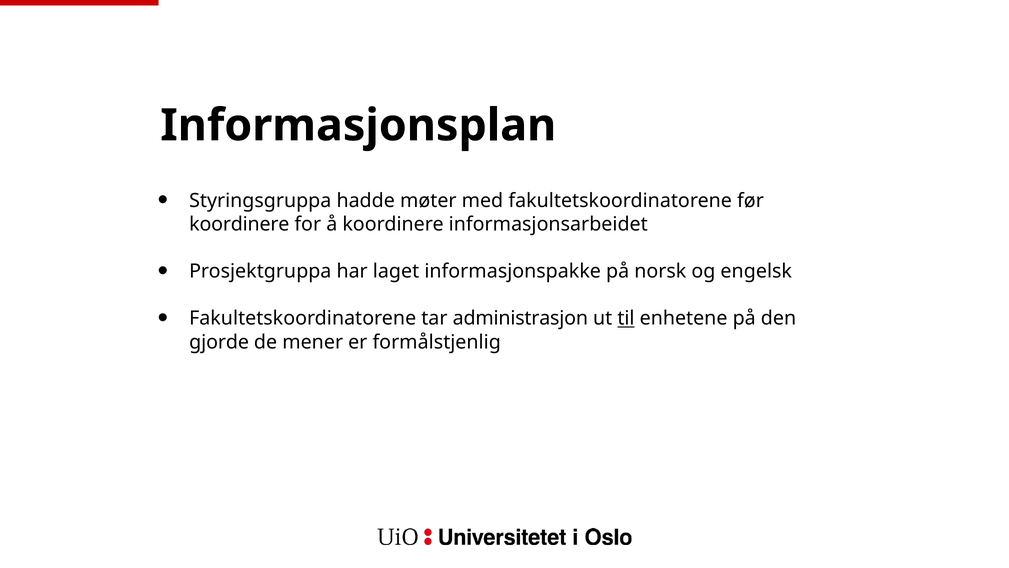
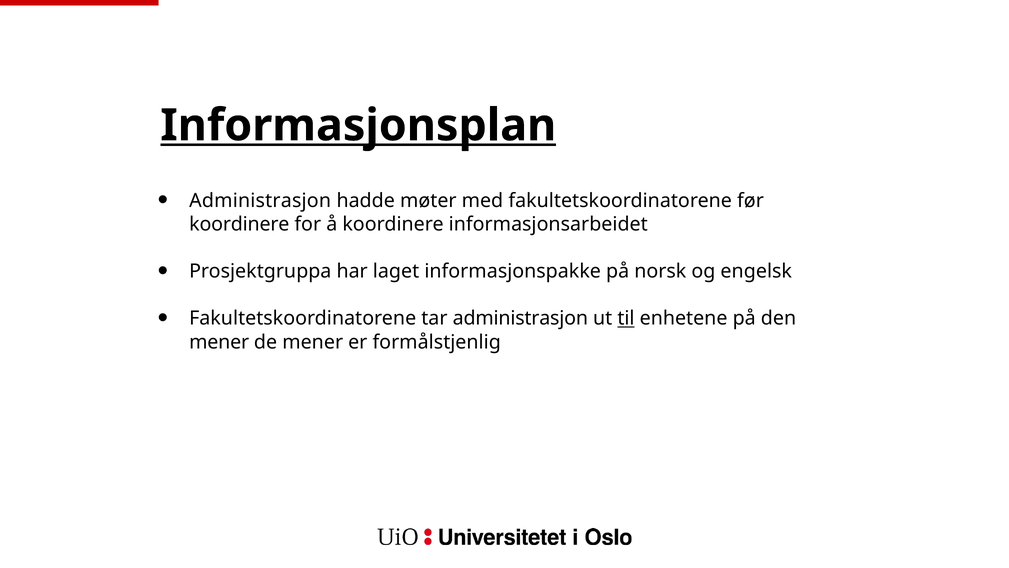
Informasjonsplan underline: none -> present
Styringsgruppa at (260, 200): Styringsgruppa -> Administrasjon
gjorde at (219, 342): gjorde -> mener
